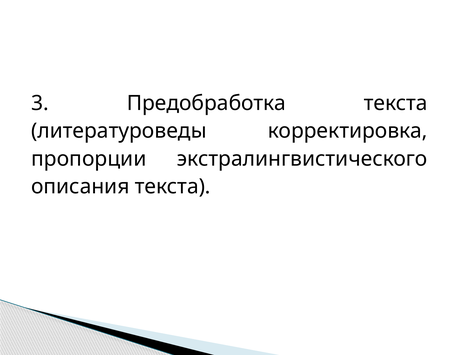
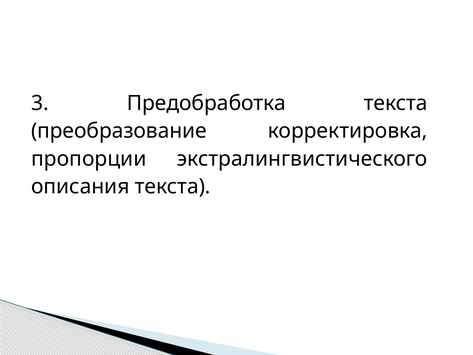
литературоведы: литературоведы -> преобразование
